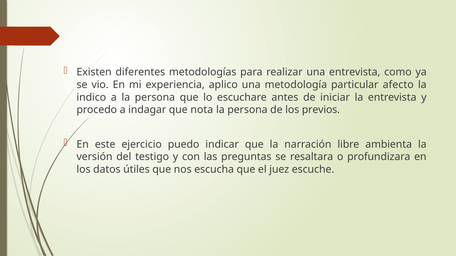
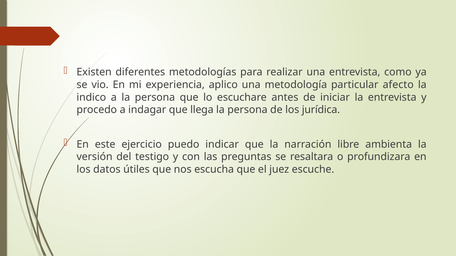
nota: nota -> llega
previos: previos -> jurídica
